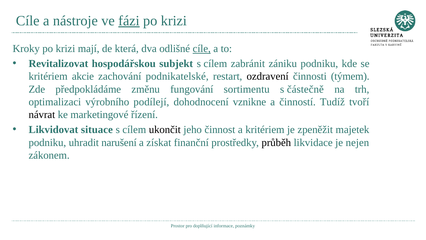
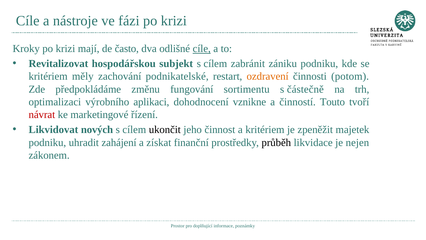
fázi underline: present -> none
která: která -> často
akcie: akcie -> měly
ozdravení colour: black -> orange
týmem: týmem -> potom
podílejí: podílejí -> aplikaci
Tudíž: Tudíž -> Touto
návrat colour: black -> red
situace: situace -> nových
narušení: narušení -> zahájení
